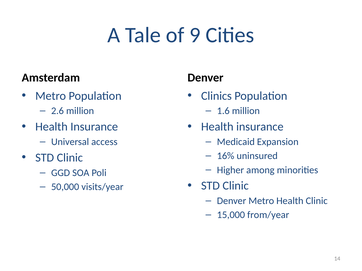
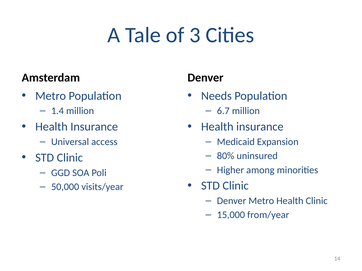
9: 9 -> 3
Clinics: Clinics -> Needs
2.6: 2.6 -> 1.4
1.6: 1.6 -> 6.7
16%: 16% -> 80%
